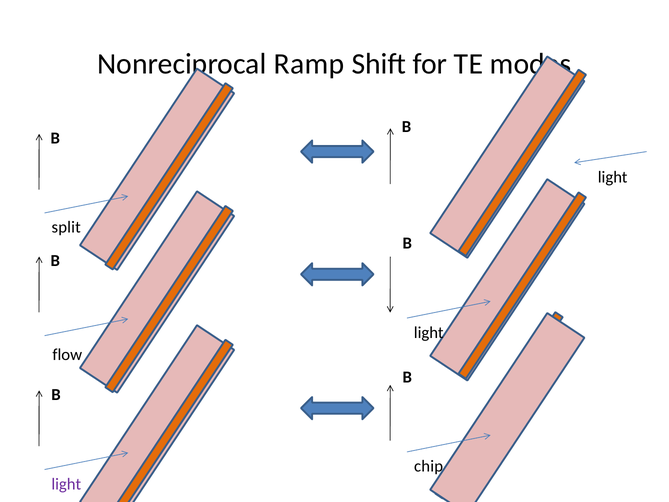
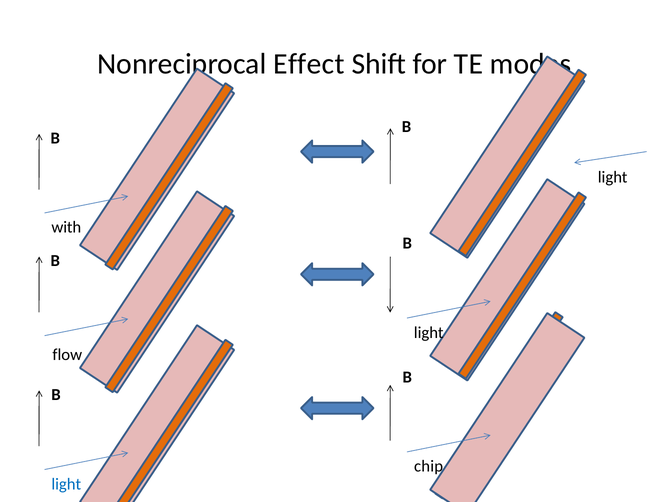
Ramp: Ramp -> Effect
split: split -> with
light at (66, 484) colour: purple -> blue
